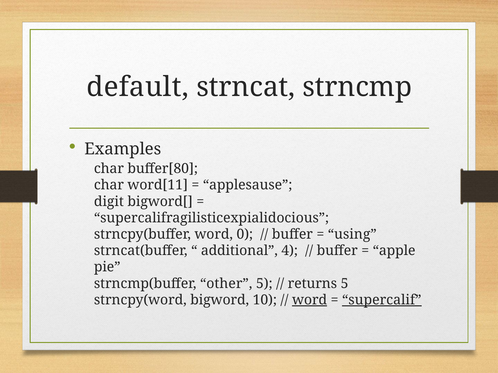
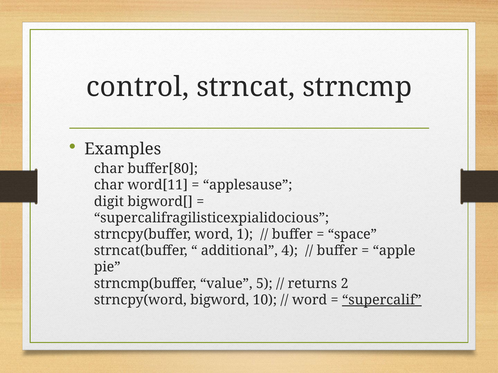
default: default -> control
0: 0 -> 1
using: using -> space
other: other -> value
returns 5: 5 -> 2
word at (310, 300) underline: present -> none
